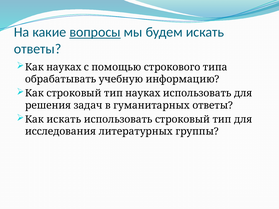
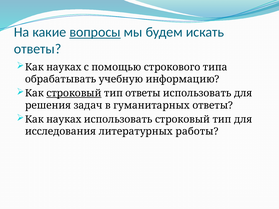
строковый at (74, 93) underline: none -> present
тип науках: науках -> ответы
искать at (64, 120): искать -> науках
группы: группы -> работы
